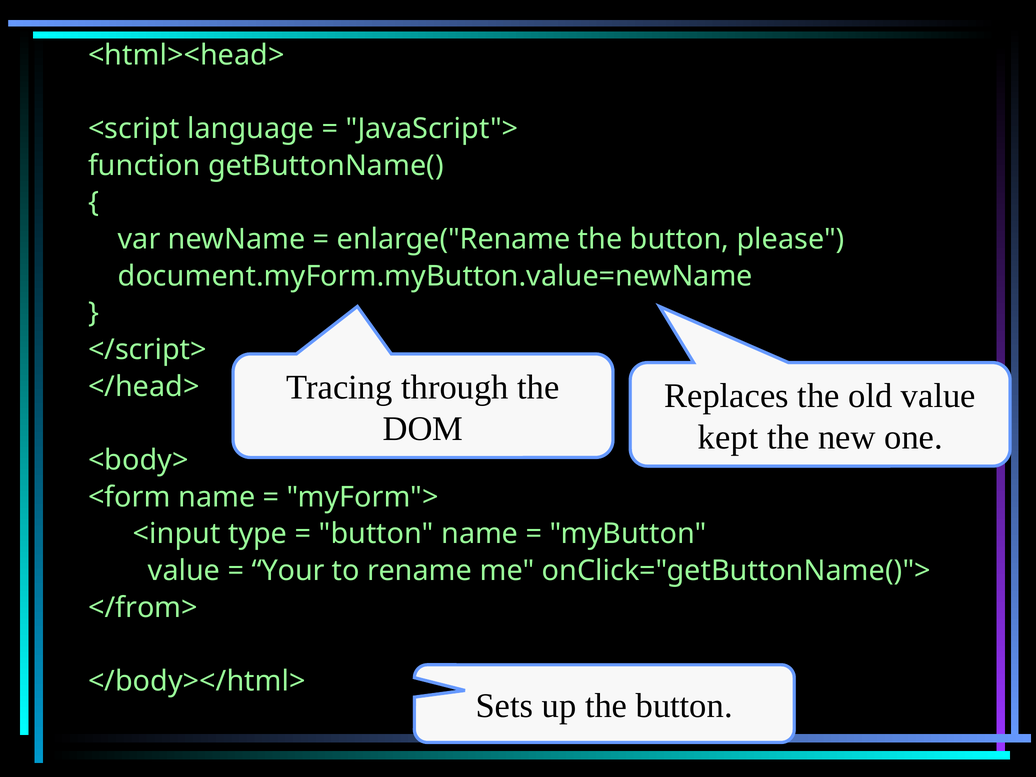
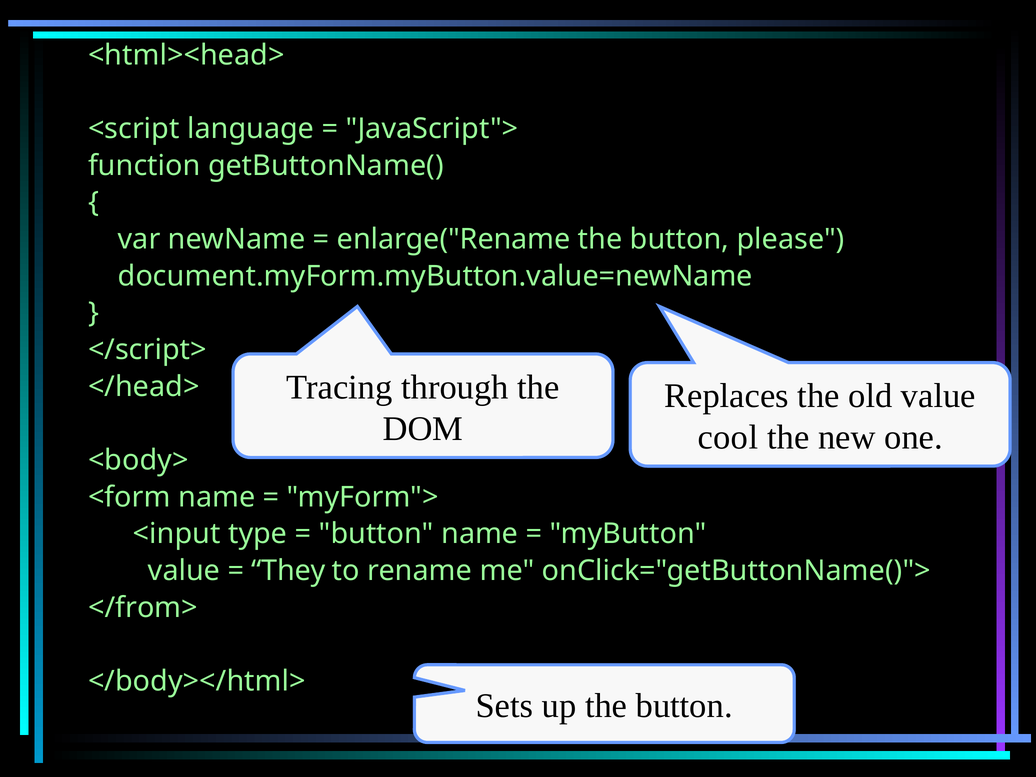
kept: kept -> cool
Your: Your -> They
